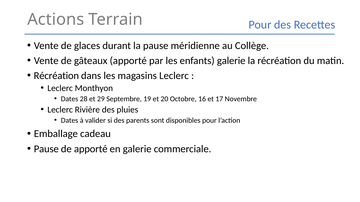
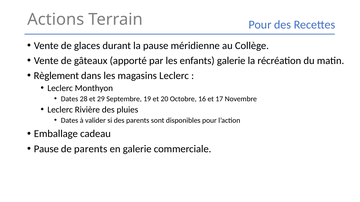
Récréation at (56, 76): Récréation -> Règlement
de apporté: apporté -> parents
